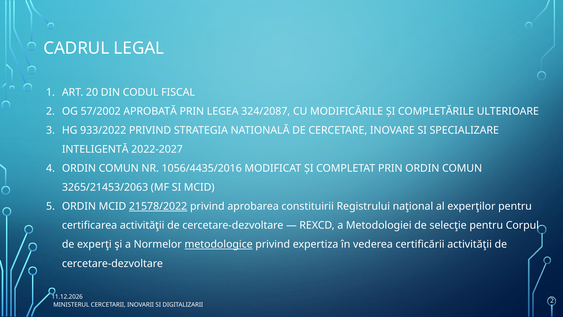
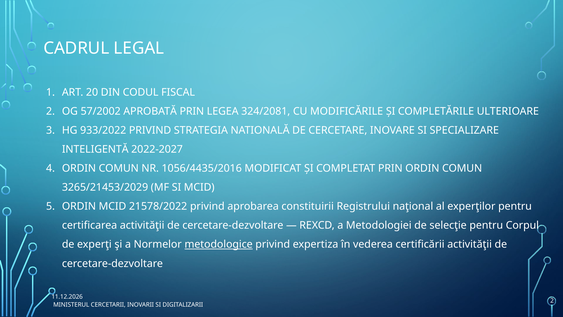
324/2087: 324/2087 -> 324/2081
3265/21453/2063: 3265/21453/2063 -> 3265/21453/2029
21578/2022 underline: present -> none
